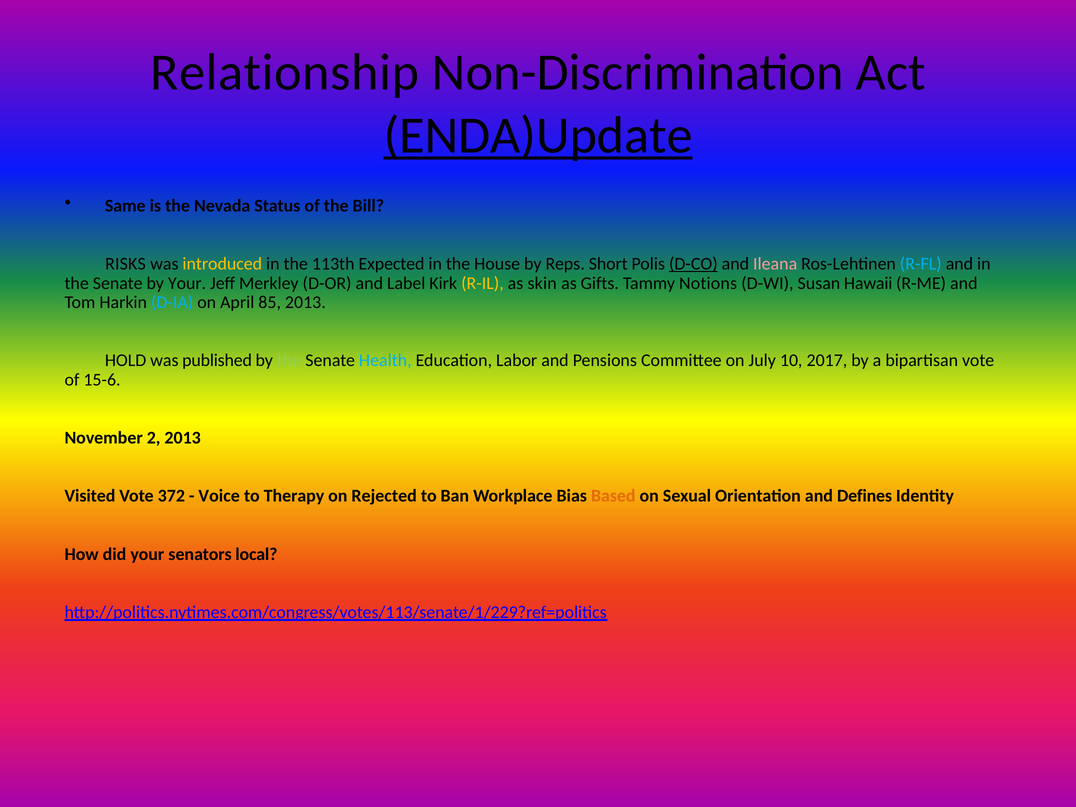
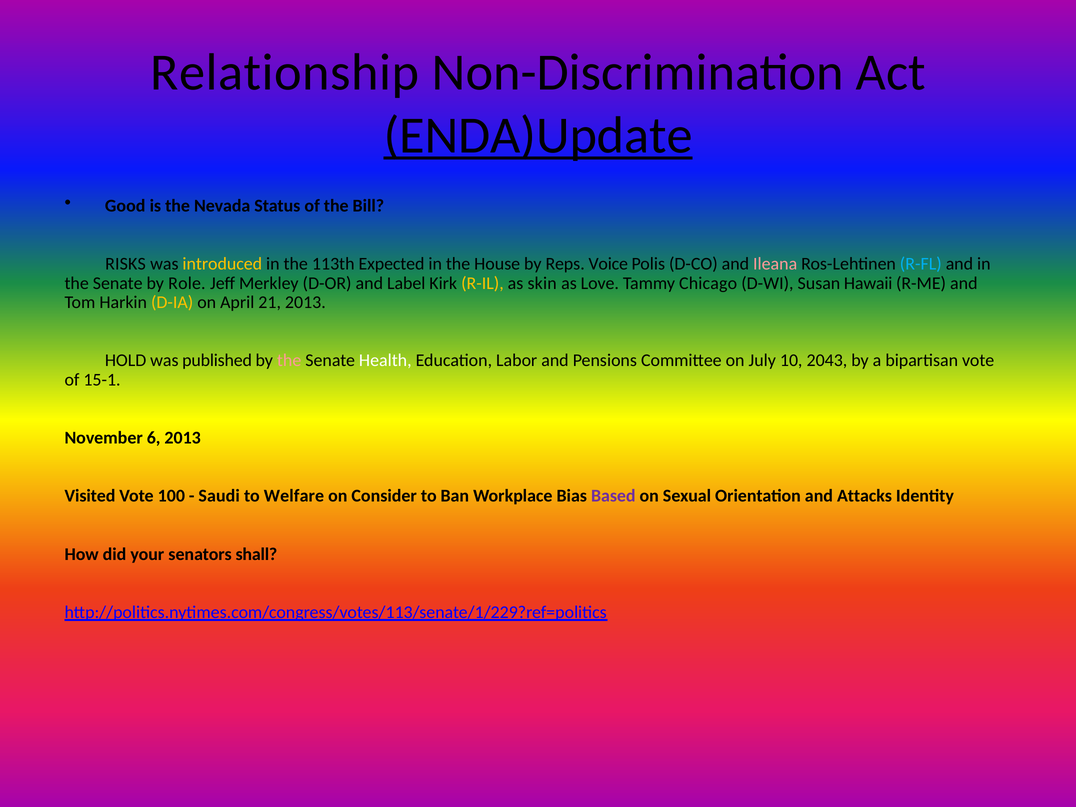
Same: Same -> Good
Short: Short -> Voice
D-CO underline: present -> none
by Your: Your -> Role
Gifts: Gifts -> Love
Notions: Notions -> Chicago
D-IA colour: light blue -> yellow
85: 85 -> 21
the at (289, 361) colour: light green -> pink
Health colour: light blue -> white
2017: 2017 -> 2043
15-6: 15-6 -> 15-1
2: 2 -> 6
372: 372 -> 100
Voice: Voice -> Saudi
Therapy: Therapy -> Welfare
Rejected: Rejected -> Consider
Based colour: orange -> purple
Defines: Defines -> Attacks
local: local -> shall
